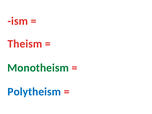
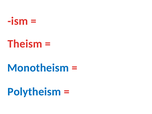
Monotheism colour: green -> blue
